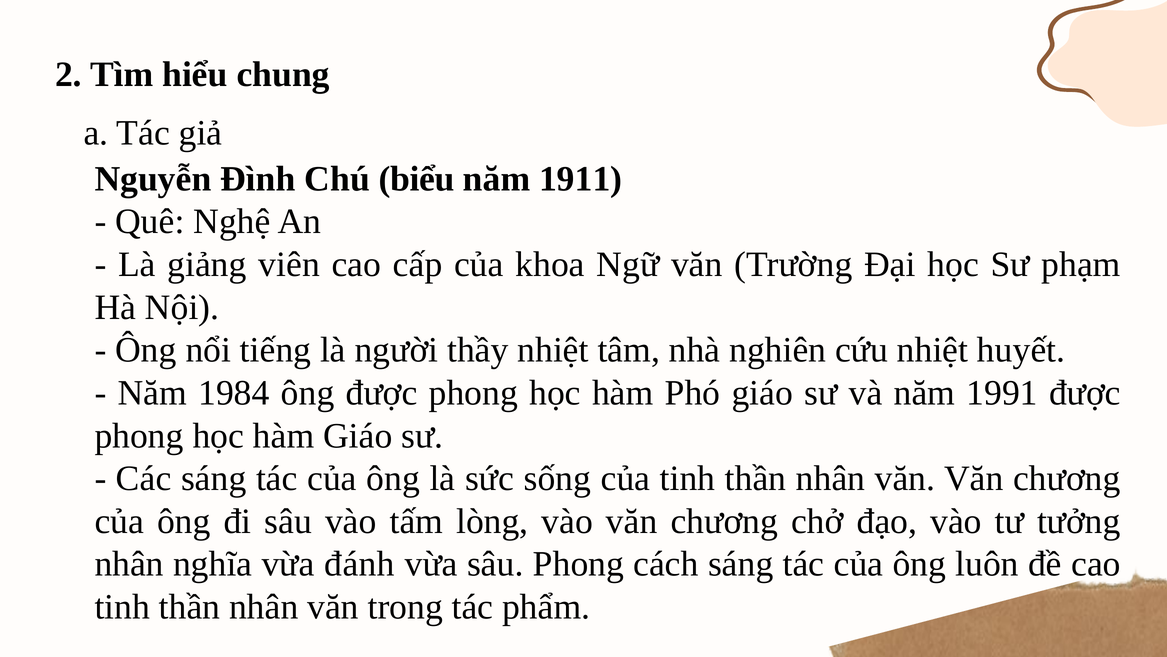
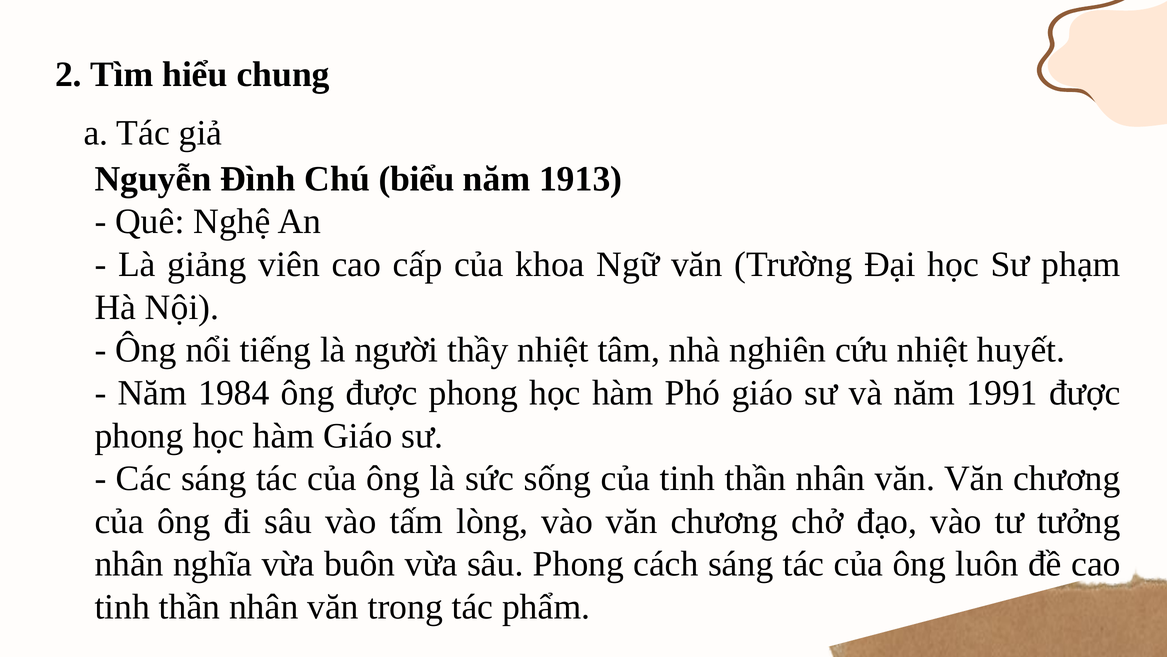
1911: 1911 -> 1913
đánh: đánh -> buôn
